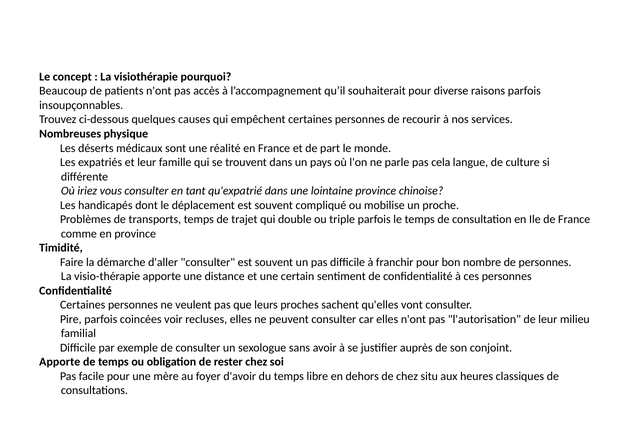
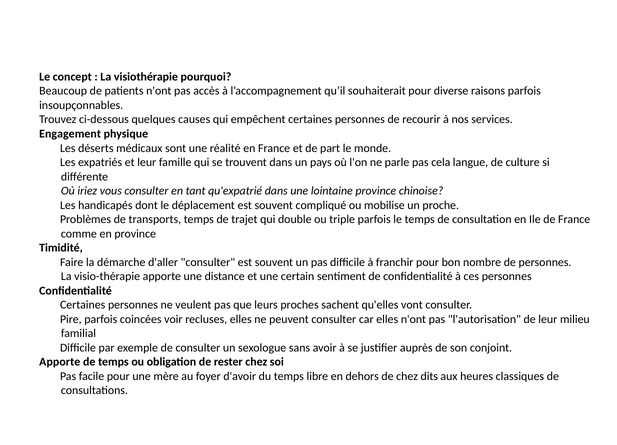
Nombreuses: Nombreuses -> Engagement
situ: situ -> dits
